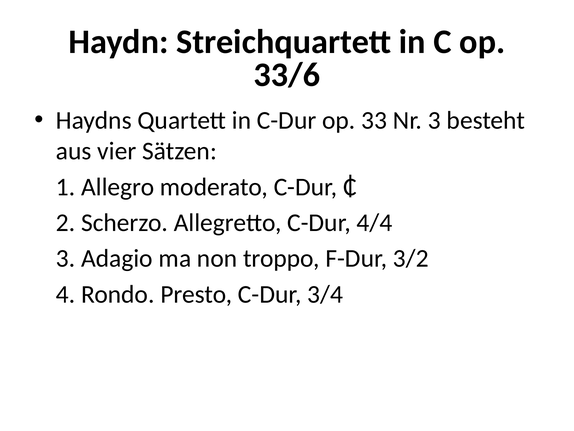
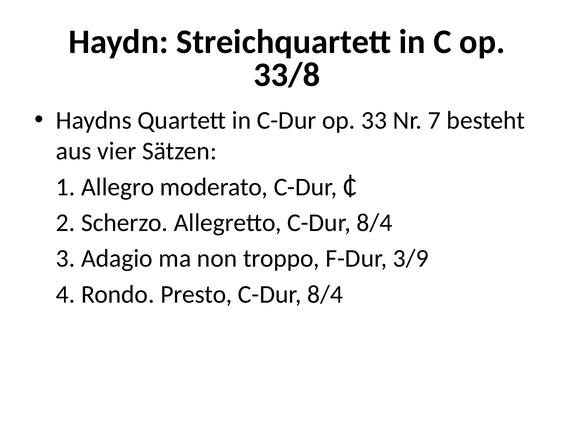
33/6: 33/6 -> 33/8
Nr 3: 3 -> 7
Allegretto C-Dur 4/4: 4/4 -> 8/4
3/2: 3/2 -> 3/9
Presto C-Dur 3/4: 3/4 -> 8/4
